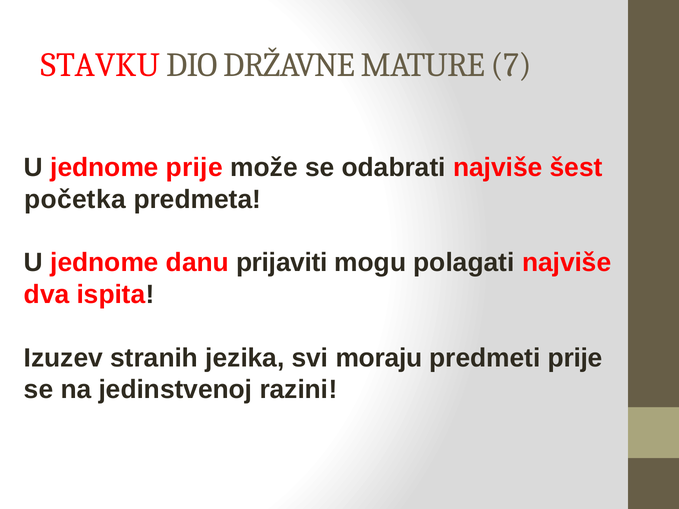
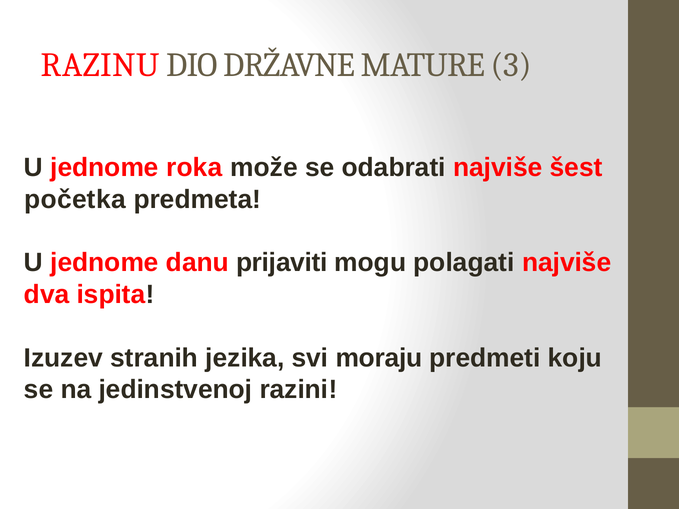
STAVKU: STAVKU -> RAZINU
7: 7 -> 3
jednome prije: prije -> roka
predmeti prije: prije -> koju
